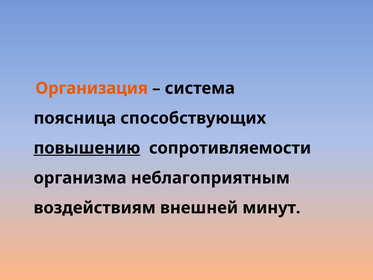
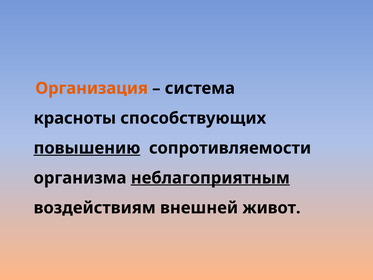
поясница: поясница -> красноты
неблагоприятным underline: none -> present
минут: минут -> живот
